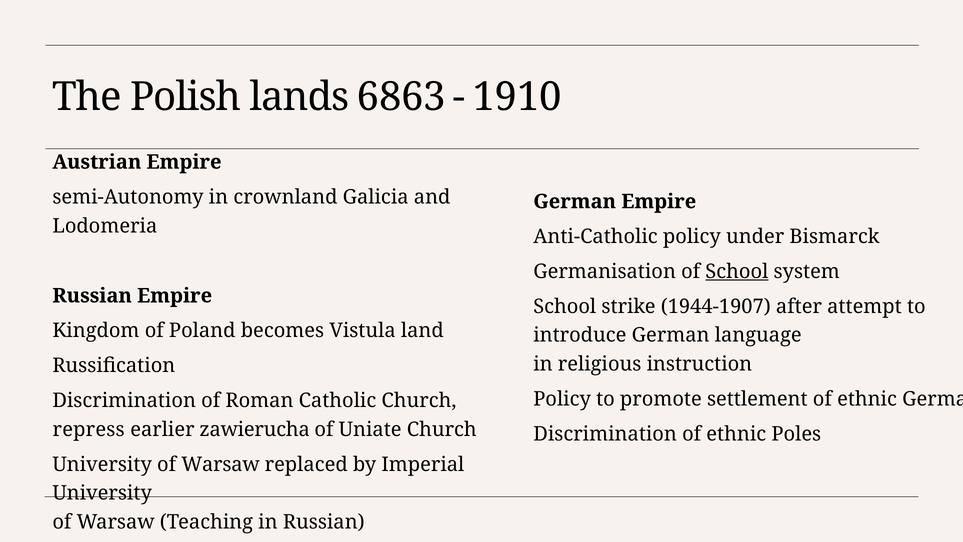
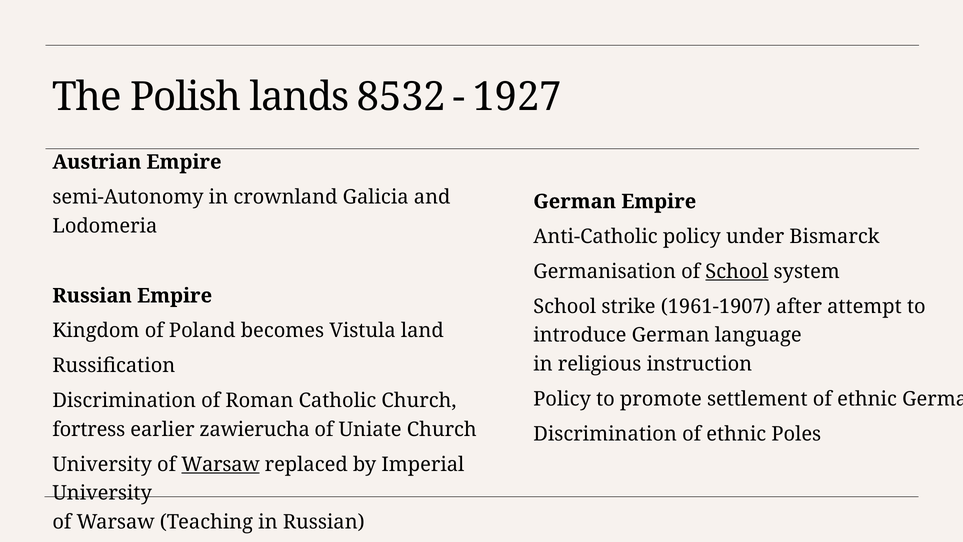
6863: 6863 -> 8532
1910: 1910 -> 1927
1944-1907: 1944-1907 -> 1961-1907
repress: repress -> fortress
Warsaw at (220, 464) underline: none -> present
